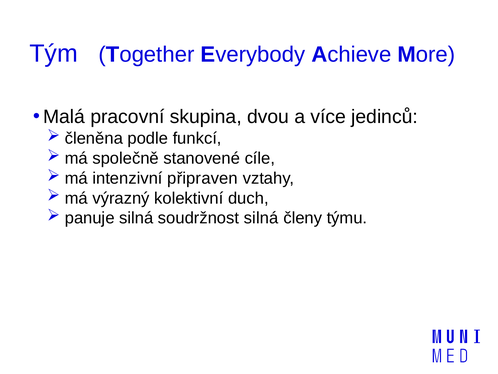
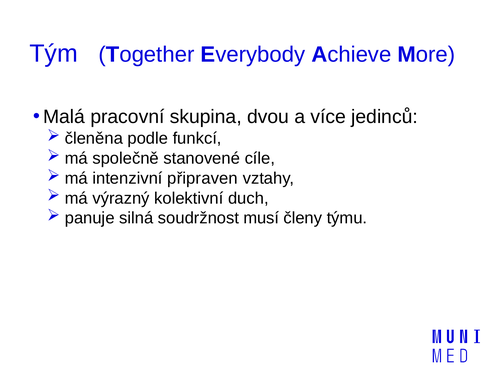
soudržnost silná: silná -> musí
